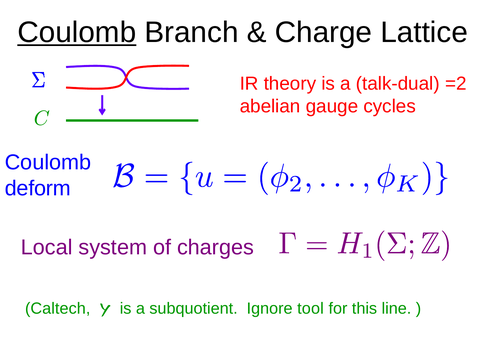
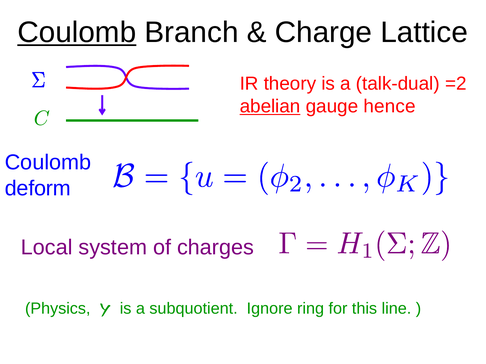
abelian underline: none -> present
cycles: cycles -> hence
Caltech: Caltech -> Physics
tool: tool -> ring
